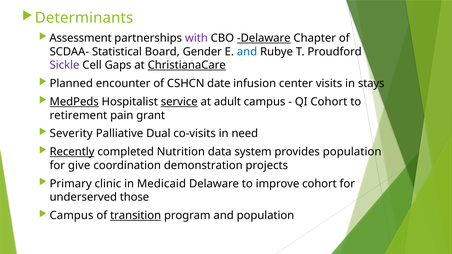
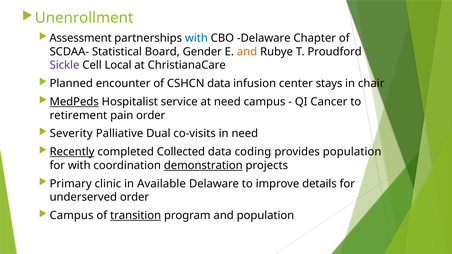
Determinants: Determinants -> Unenrollment
with at (196, 38) colour: purple -> blue
Delaware at (264, 38) underline: present -> none
and at (247, 52) colour: blue -> orange
Gaps: Gaps -> Local
ChristianaCare underline: present -> none
CSHCN date: date -> data
visits: visits -> stays
stays: stays -> chair
service underline: present -> none
at adult: adult -> need
QI Cohort: Cohort -> Cancer
pain grant: grant -> order
Nutrition: Nutrition -> Collected
system: system -> coding
for give: give -> with
demonstration underline: none -> present
Medicaid: Medicaid -> Available
improve cohort: cohort -> details
underserved those: those -> order
